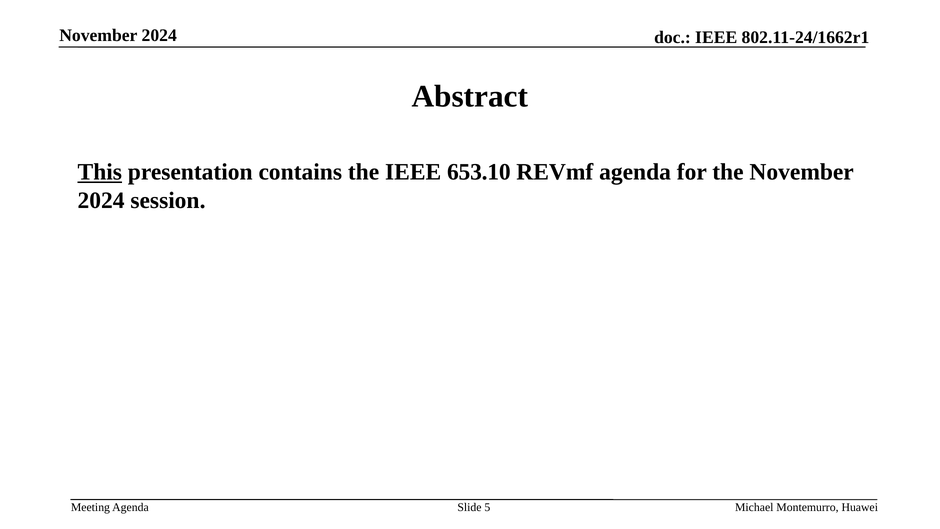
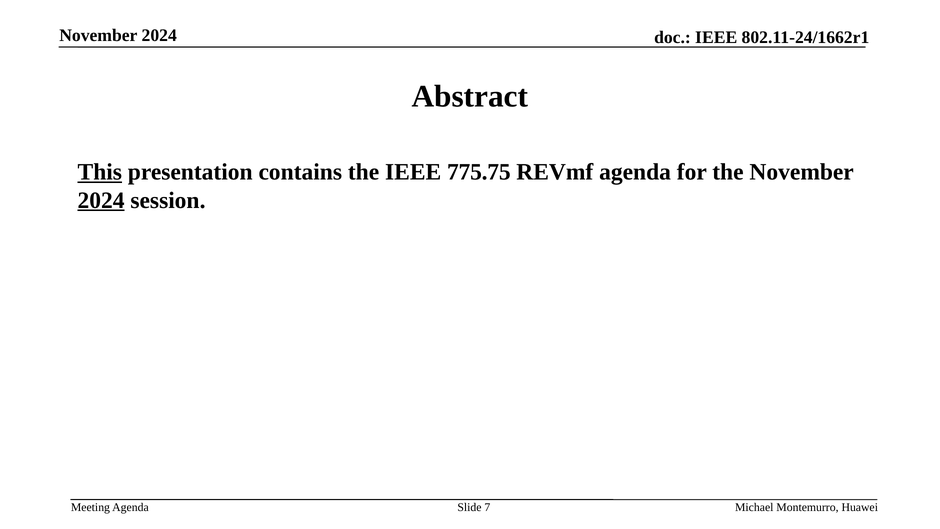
653.10: 653.10 -> 775.75
2024 at (101, 200) underline: none -> present
5: 5 -> 7
